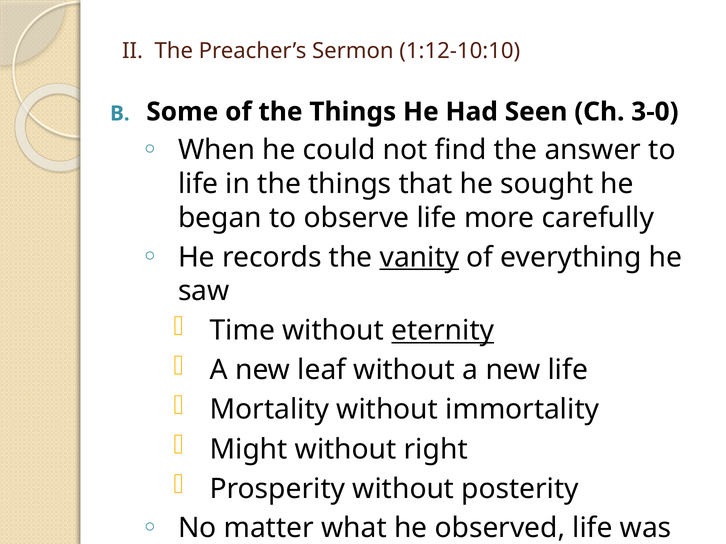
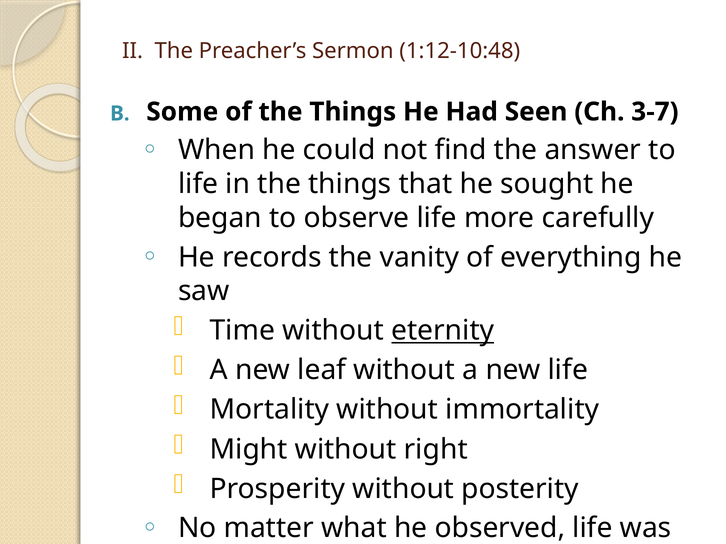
1:12-10:10: 1:12-10:10 -> 1:12-10:48
3-0: 3-0 -> 3-7
vanity underline: present -> none
